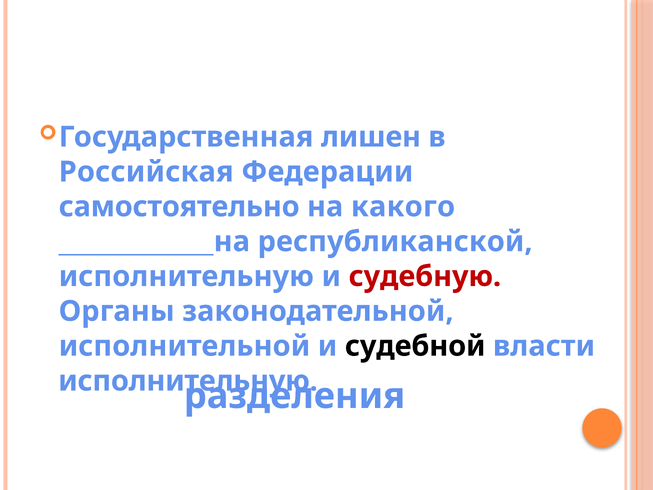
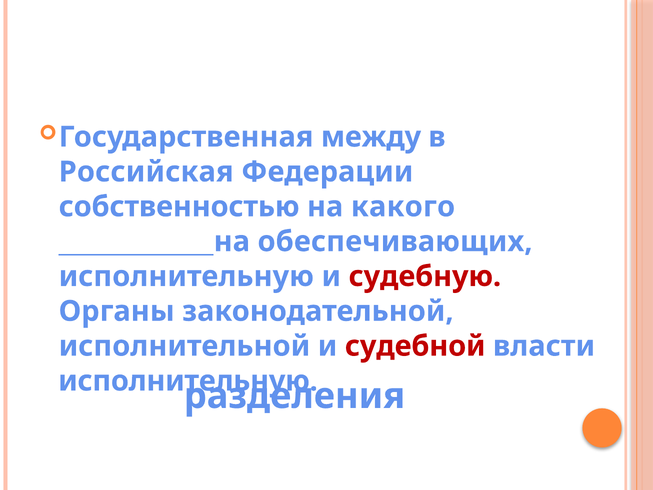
лишен: лишен -> между
самостоятельно: самостоятельно -> собственностью
республиканской: республиканской -> обеспечивающих
судебной colour: black -> red
